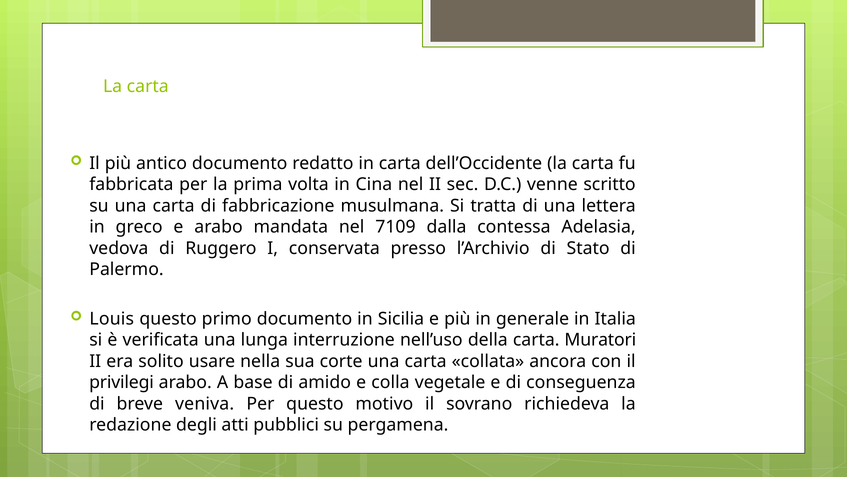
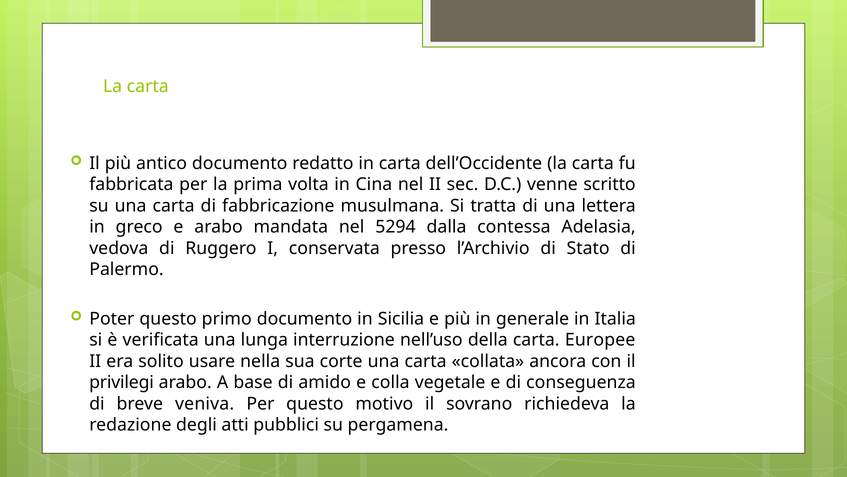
7109: 7109 -> 5294
Louis: Louis -> Poter
Muratori: Muratori -> Europee
